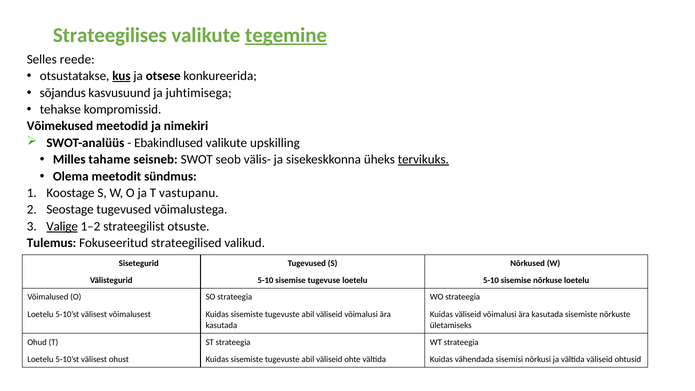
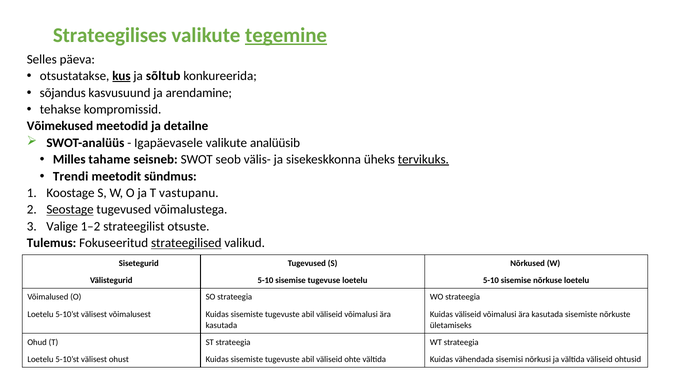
reede: reede -> päeva
otsese: otsese -> sõltub
juhtimisega: juhtimisega -> arendamine
nimekiri: nimekiri -> detailne
Ebakindlused: Ebakindlused -> Igapäevasele
upskilling: upskilling -> analüüsib
Olema: Olema -> Trendi
Seostage underline: none -> present
Valige underline: present -> none
strateegilised underline: none -> present
